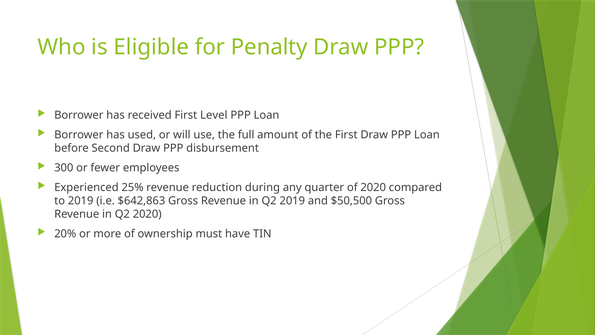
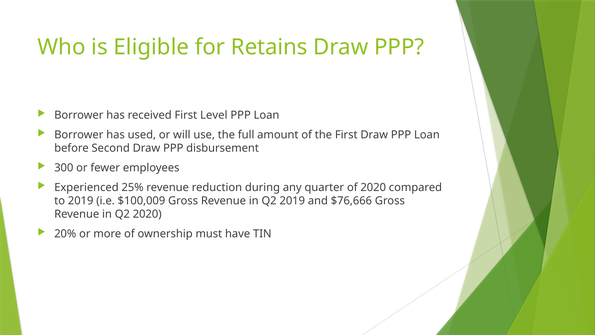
Penalty: Penalty -> Retains
$642,863: $642,863 -> $100,009
$50,500: $50,500 -> $76,666
